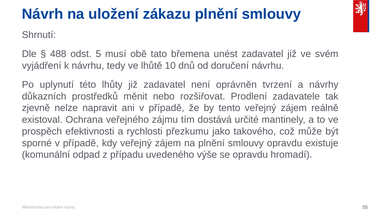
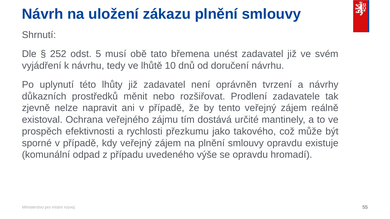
488: 488 -> 252
